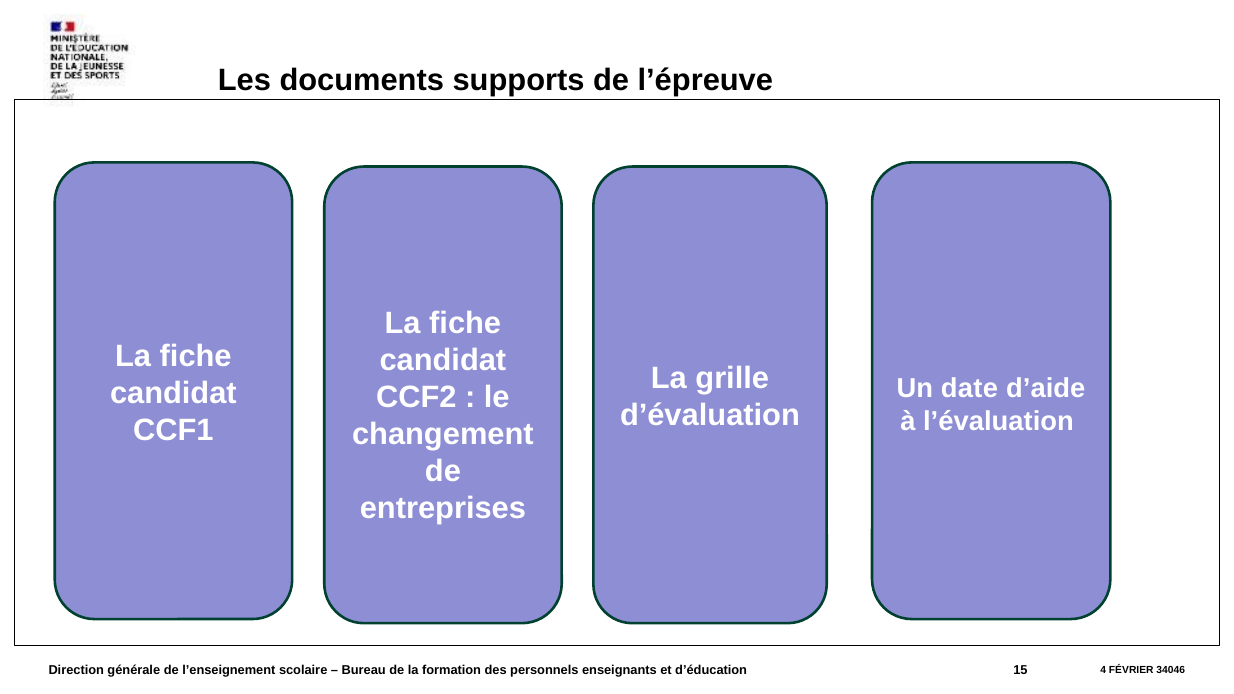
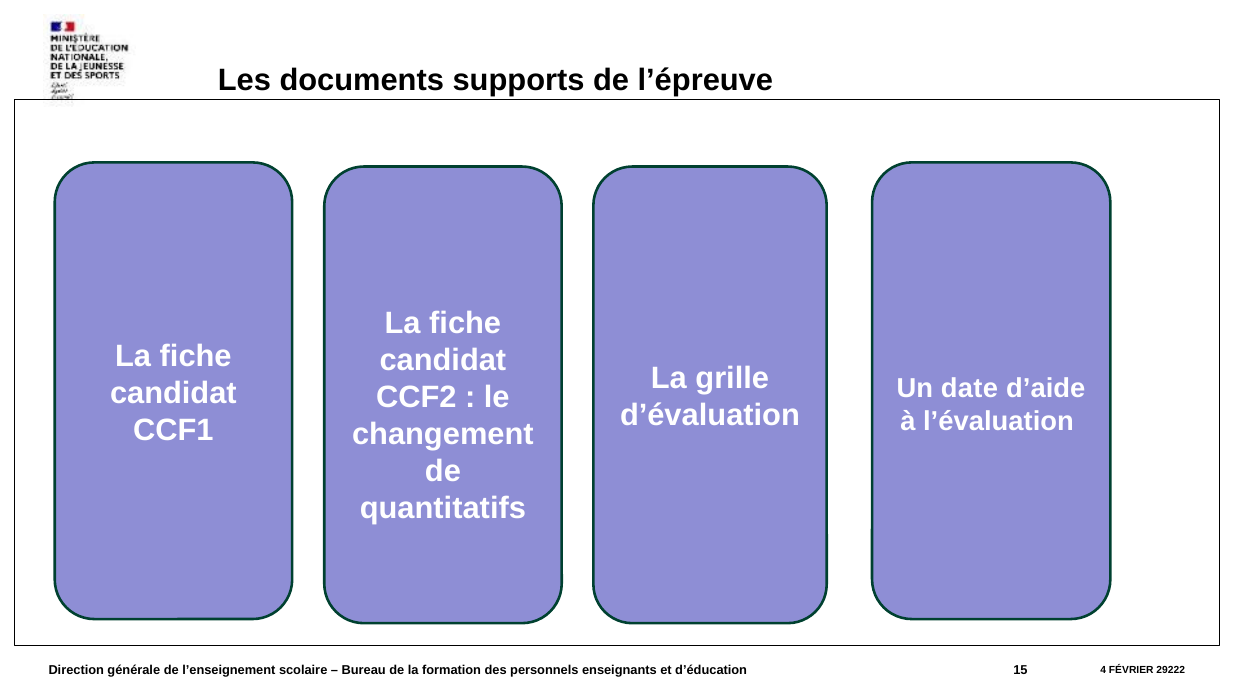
entreprises: entreprises -> quantitatifs
34046: 34046 -> 29222
